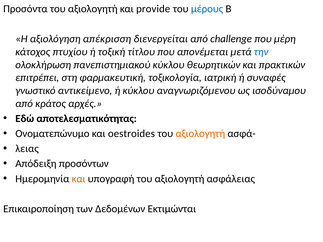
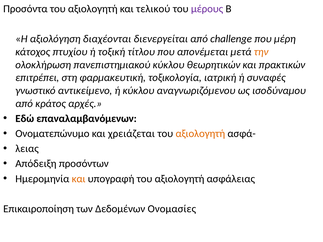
provide: provide -> τελικού
μέρους colour: blue -> purple
απέκρισση: απέκρισση -> διαχέονται
την colour: blue -> orange
αποτελεσματικότητας: αποτελεσματικότητας -> επαναλαμβανόμενων
oestroides: oestroides -> χρειάζεται
Εκτιμώνται: Εκτιμώνται -> Ονομασίες
